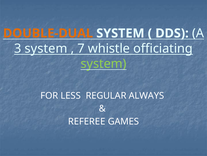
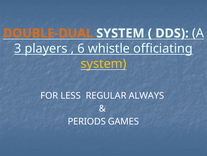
3 system: system -> players
7: 7 -> 6
system at (103, 63) colour: light green -> yellow
REFEREE: REFEREE -> PERIODS
